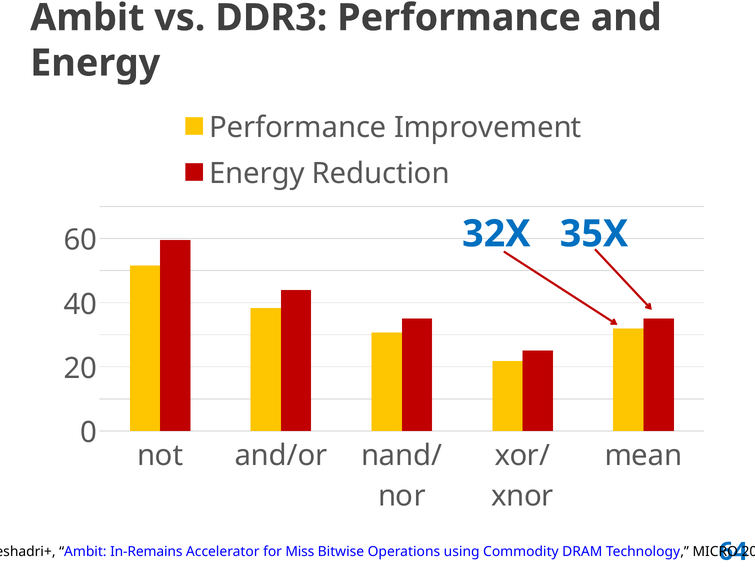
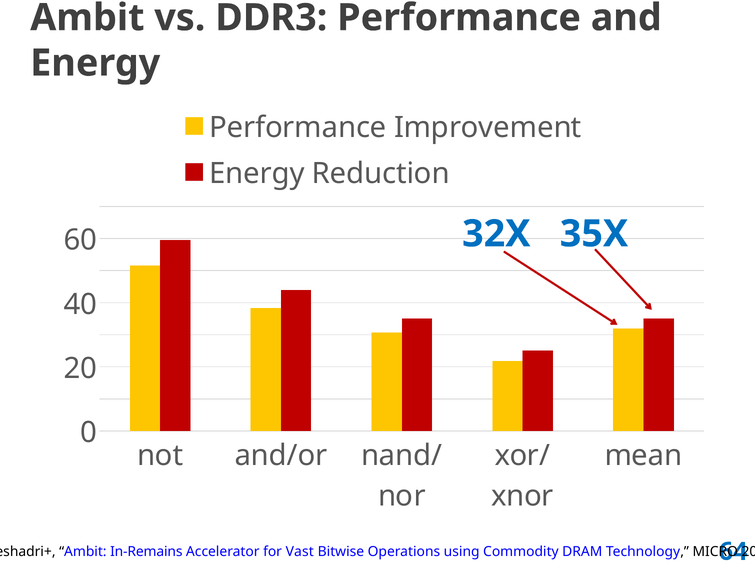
Miss: Miss -> Vast
